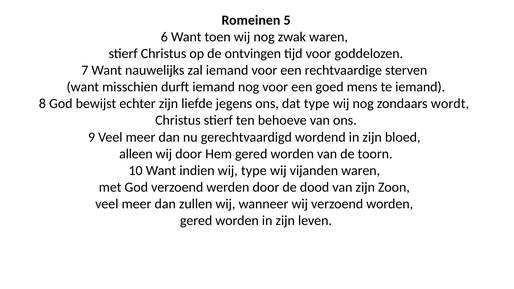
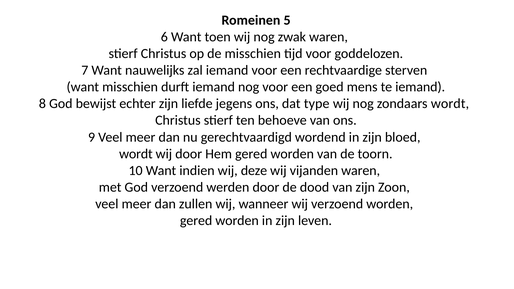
de ontvingen: ontvingen -> misschien
alleen at (136, 154): alleen -> wordt
wij type: type -> deze
